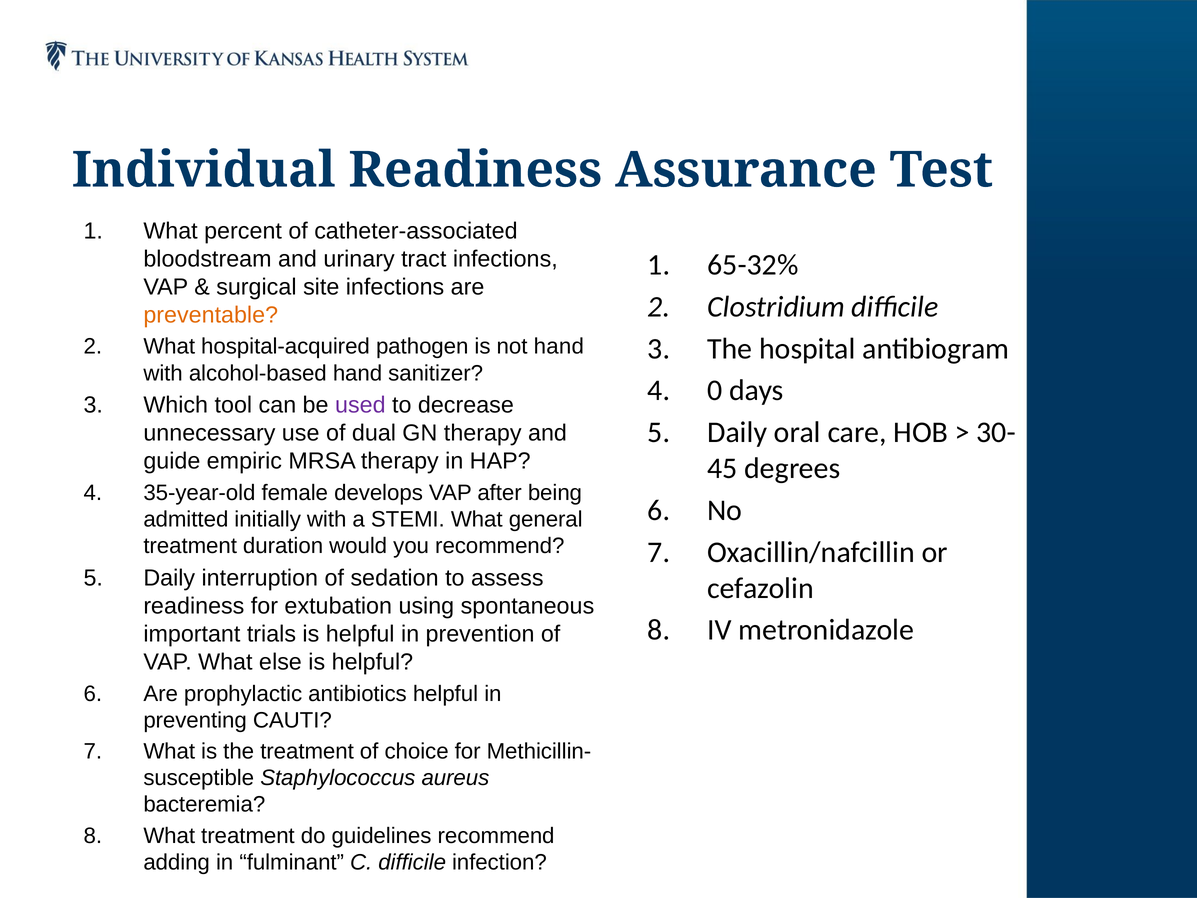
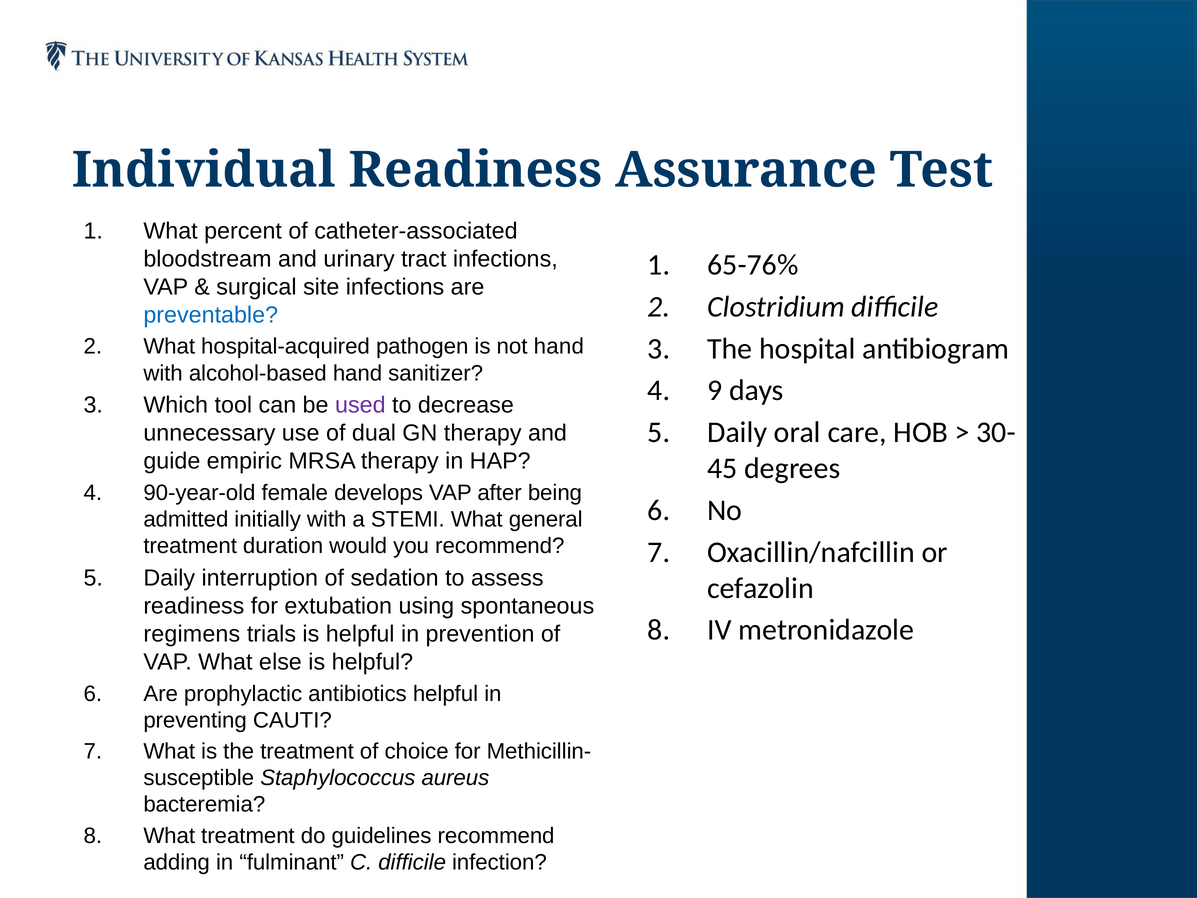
65-32%: 65-32% -> 65-76%
preventable colour: orange -> blue
0: 0 -> 9
35-year-old: 35-year-old -> 90-year-old
important: important -> regimens
